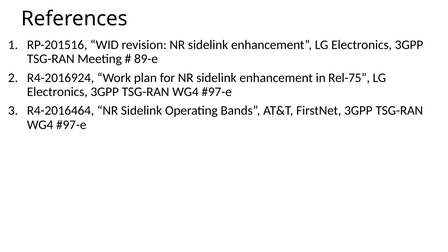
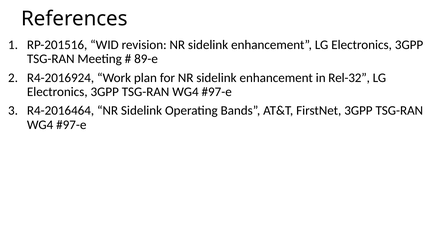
Rel-75: Rel-75 -> Rel-32
